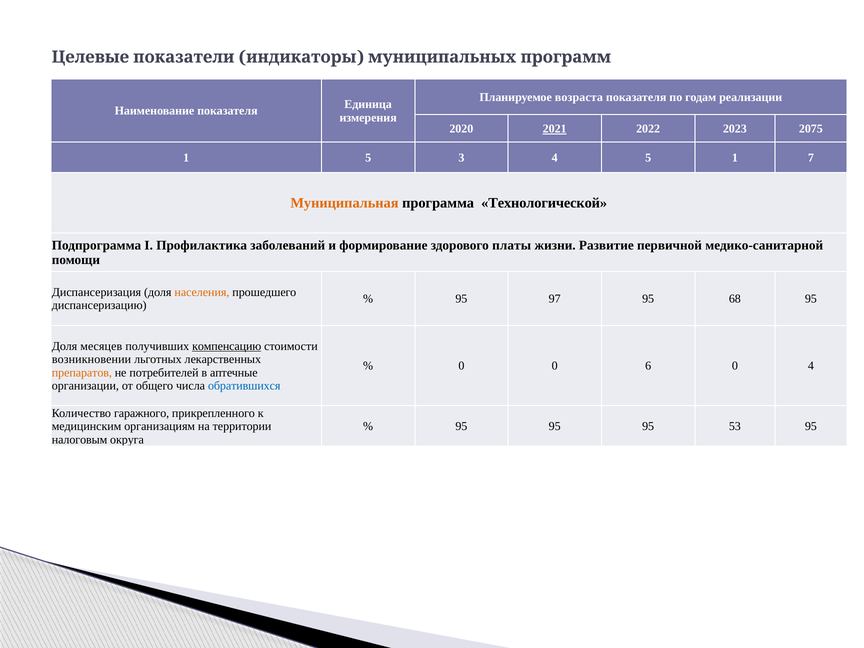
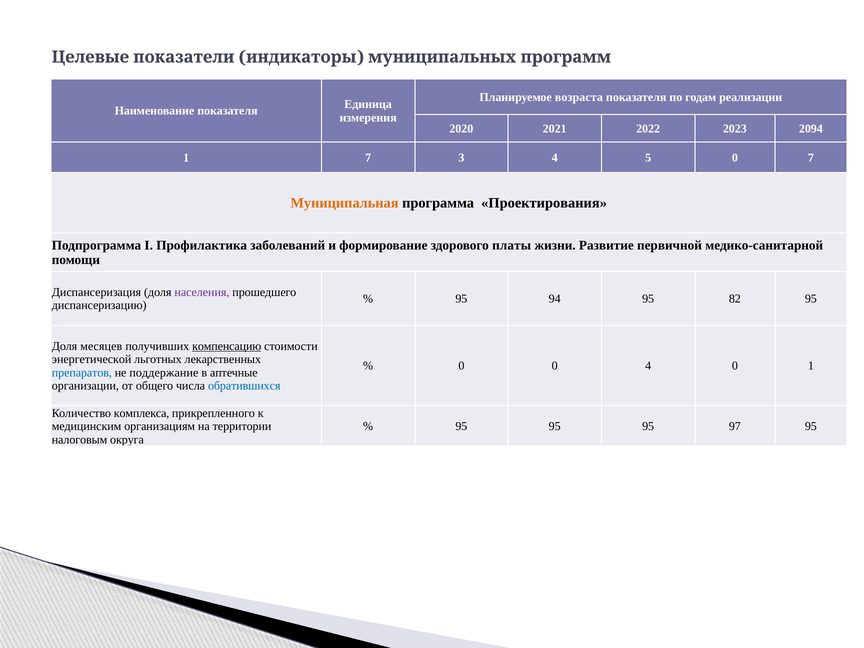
2021 underline: present -> none
2075: 2075 -> 2094
1 5: 5 -> 7
5 1: 1 -> 0
Технологической: Технологической -> Проектирования
населения colour: orange -> purple
97: 97 -> 94
68: 68 -> 82
возникновении: возникновении -> энергетической
0 6: 6 -> 4
0 4: 4 -> 1
препаратов colour: orange -> blue
потребителей: потребителей -> поддержание
гаражного: гаражного -> комплекса
53: 53 -> 97
